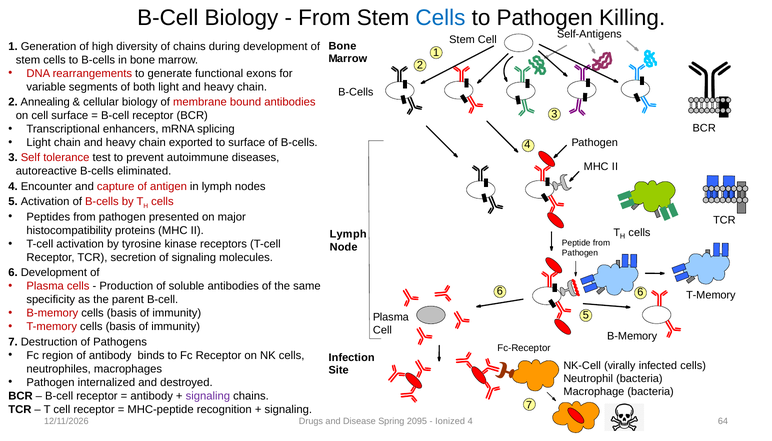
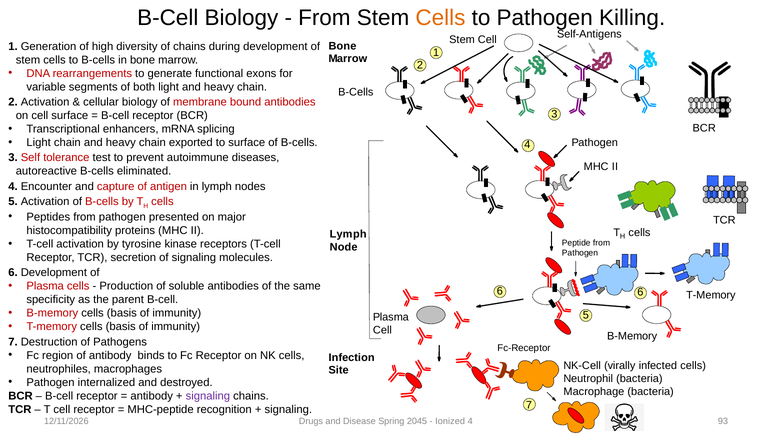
Cells at (440, 18) colour: blue -> orange
2 Annealing: Annealing -> Activation
2095: 2095 -> 2045
64: 64 -> 93
